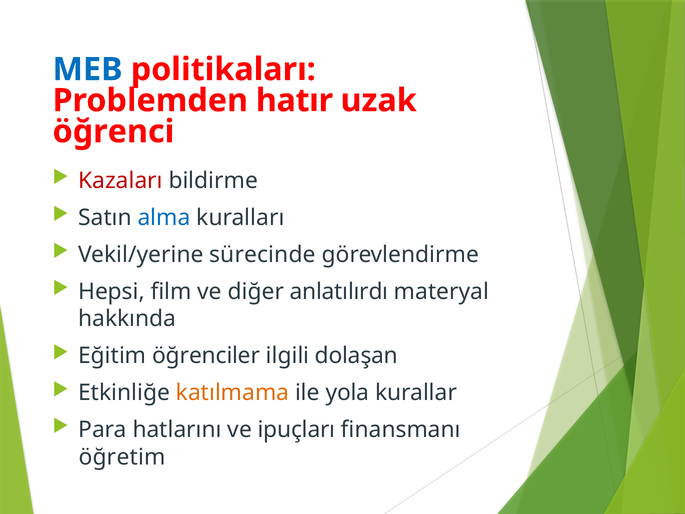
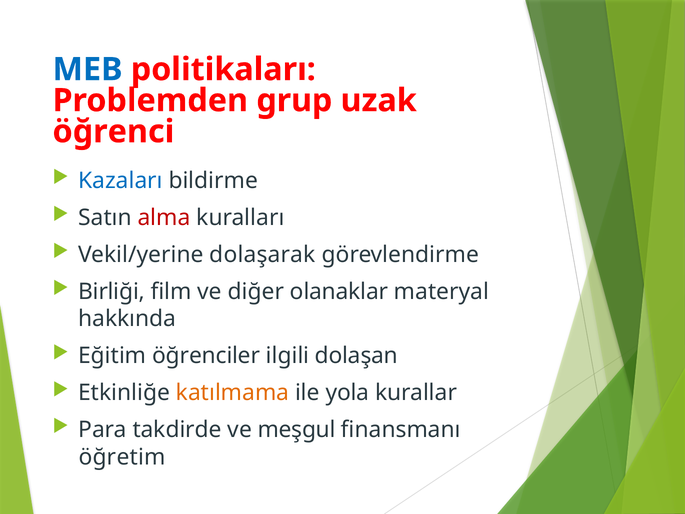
hatır: hatır -> grup
Kazaları colour: red -> blue
alma colour: blue -> red
sürecinde: sürecinde -> dolaşarak
Hepsi: Hepsi -> Birliği
anlatılırdı: anlatılırdı -> olanaklar
hatlarını: hatlarını -> takdirde
ipuçları: ipuçları -> meşgul
